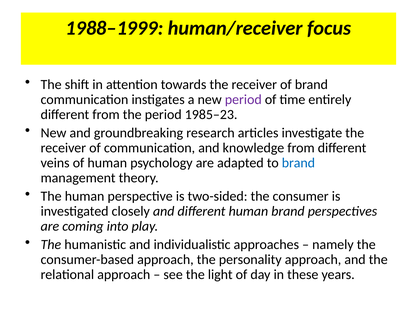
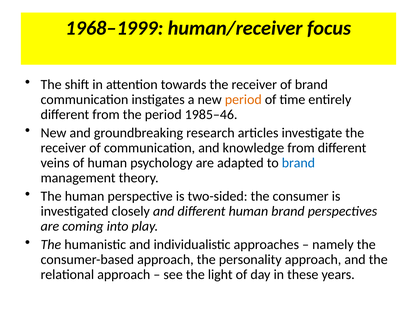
1988–1999: 1988–1999 -> 1968–1999
period at (243, 99) colour: purple -> orange
1985–23: 1985–23 -> 1985–46
